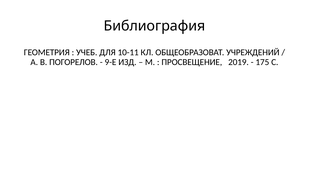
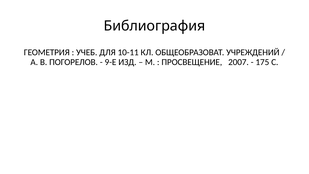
2019: 2019 -> 2007
